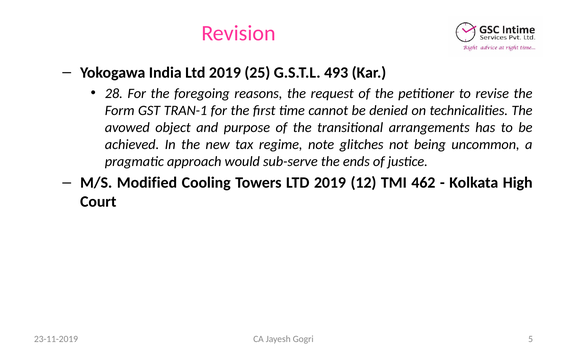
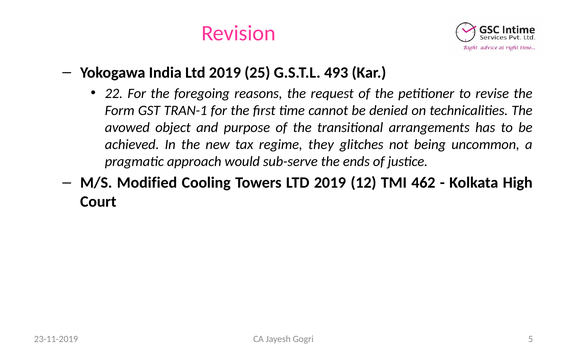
28: 28 -> 22
note: note -> they
